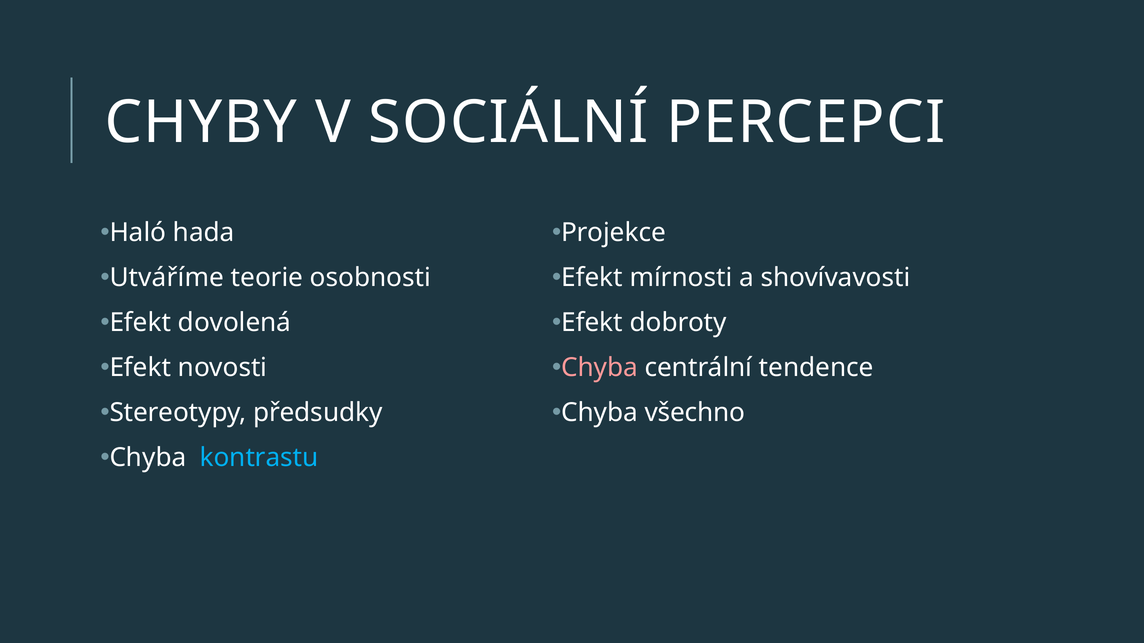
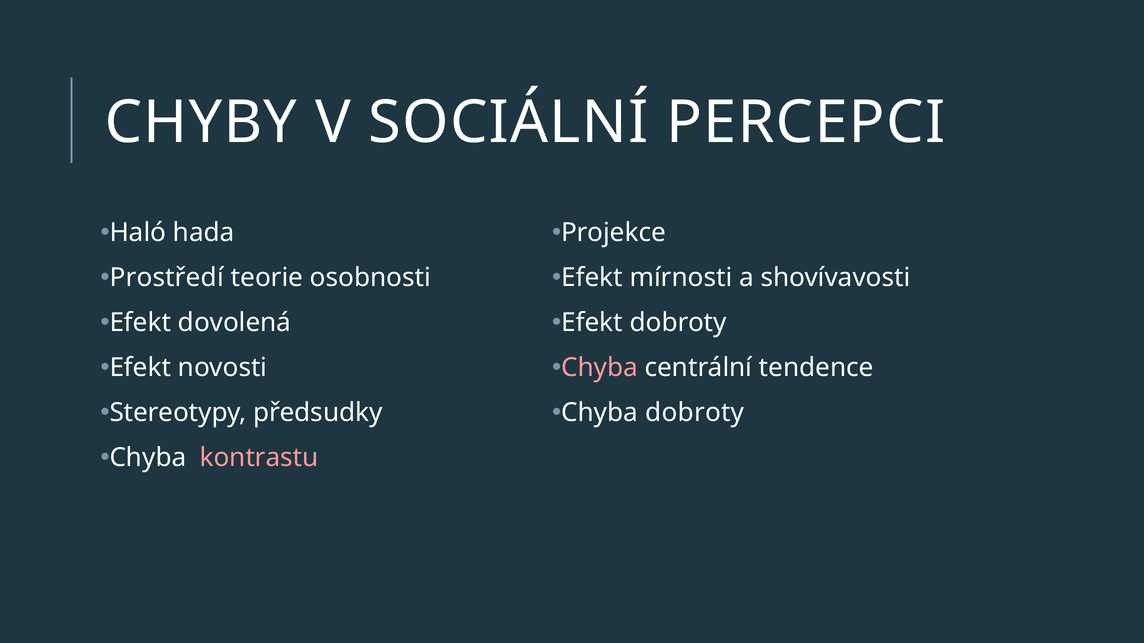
Utváříme: Utváříme -> Prostředí
Chyba všechno: všechno -> dobroty
kontrastu colour: light blue -> pink
